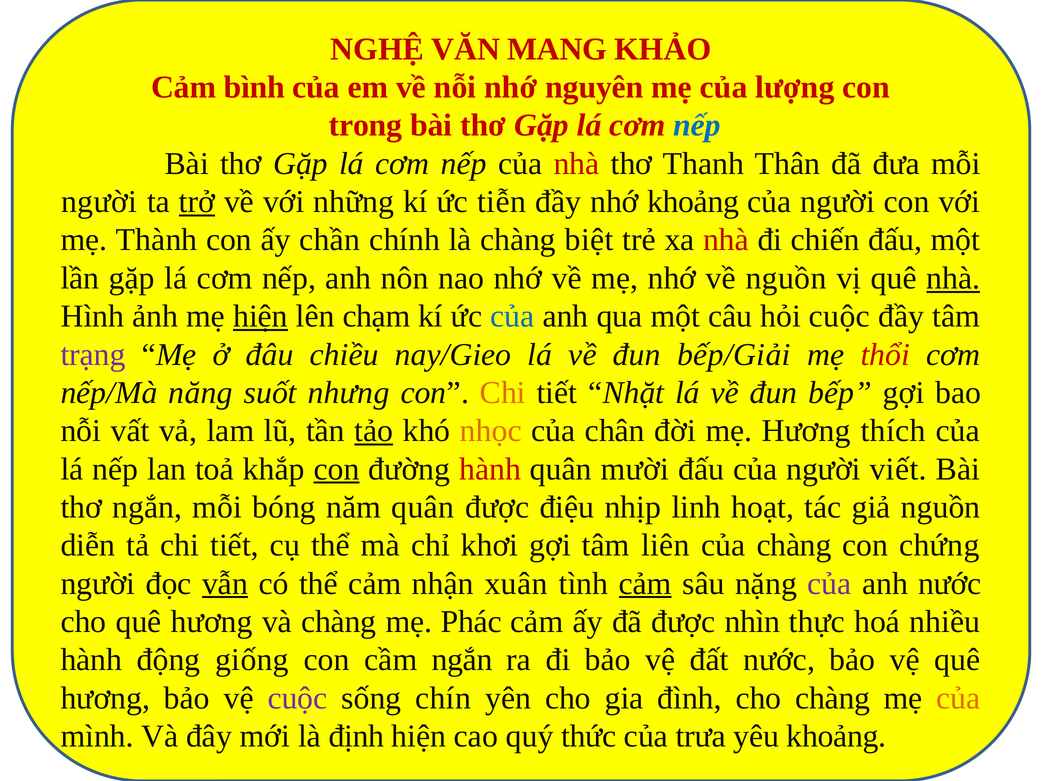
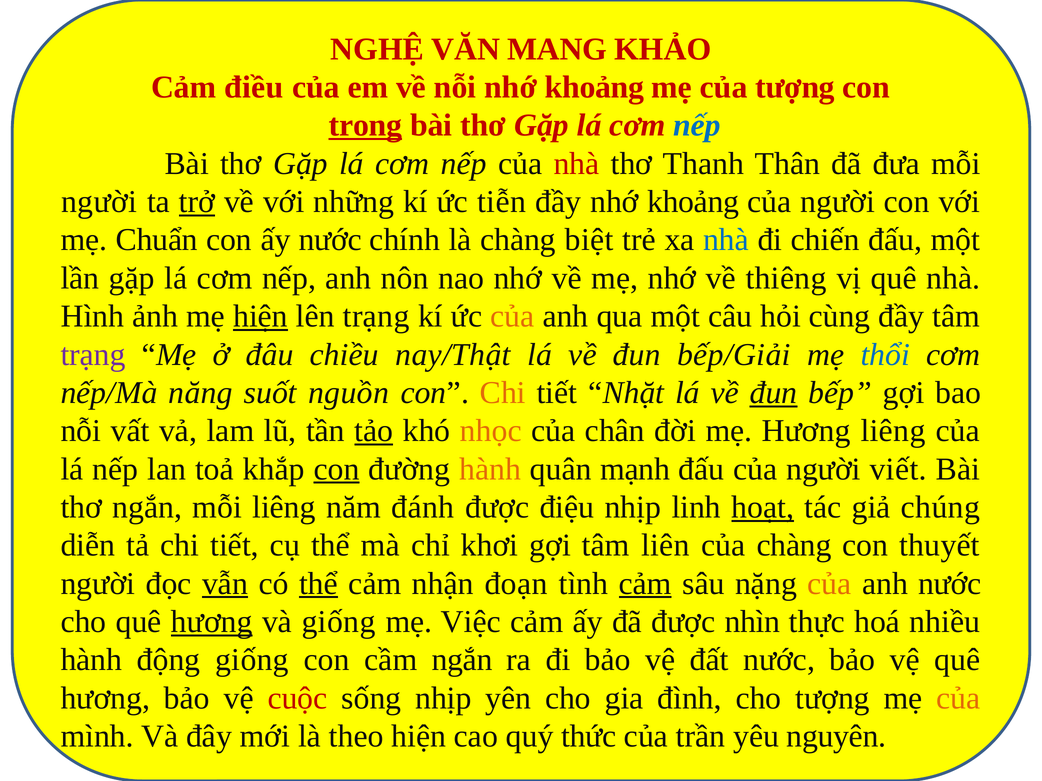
bình: bình -> điều
nỗi nhớ nguyên: nguyên -> khoảng
của lượng: lượng -> tượng
trong underline: none -> present
Thành: Thành -> Chuẩn
ấy chần: chần -> nước
nhà at (726, 240) colour: red -> blue
về nguồn: nguồn -> thiêng
nhà at (953, 278) underline: present -> none
lên chạm: chạm -> trạng
của at (512, 317) colour: blue -> orange
hỏi cuộc: cuộc -> cùng
nay/Gieo: nay/Gieo -> nay/Thật
thổi colour: red -> blue
nhưng: nhưng -> nguồn
đun at (774, 393) underline: none -> present
Hương thích: thích -> liêng
hành at (490, 469) colour: red -> orange
mười: mười -> mạnh
mỗi bóng: bóng -> liêng
năm quân: quân -> đánh
hoạt underline: none -> present
giả nguồn: nguồn -> chúng
chứng: chứng -> thuyết
thể at (318, 584) underline: none -> present
xuân: xuân -> đoạn
của at (829, 584) colour: purple -> orange
hương at (212, 622) underline: none -> present
và chàng: chàng -> giống
Phác: Phác -> Việc
cuộc at (298, 698) colour: purple -> red
sống chín: chín -> nhịp
cho chàng: chàng -> tượng
định: định -> theo
trưa: trưa -> trần
yêu khoảng: khoảng -> nguyên
